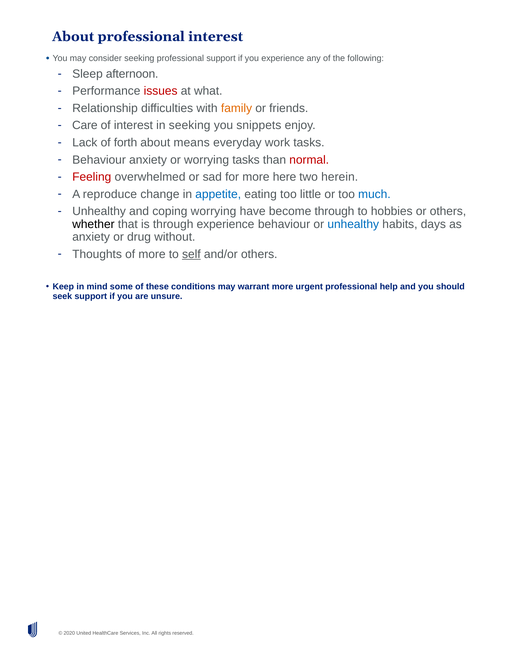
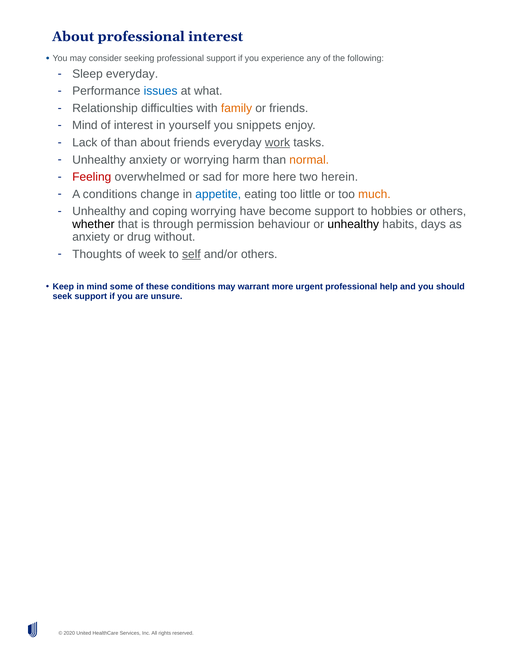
Sleep afternoon: afternoon -> everyday
issues colour: red -> blue
Care at (85, 126): Care -> Mind
in seeking: seeking -> yourself
of forth: forth -> than
about means: means -> friends
work underline: none -> present
Behaviour at (99, 160): Behaviour -> Unhealthy
worrying tasks: tasks -> harm
normal colour: red -> orange
A reproduce: reproduce -> conditions
much colour: blue -> orange
become through: through -> support
through experience: experience -> permission
unhealthy at (353, 224) colour: blue -> black
of more: more -> week
